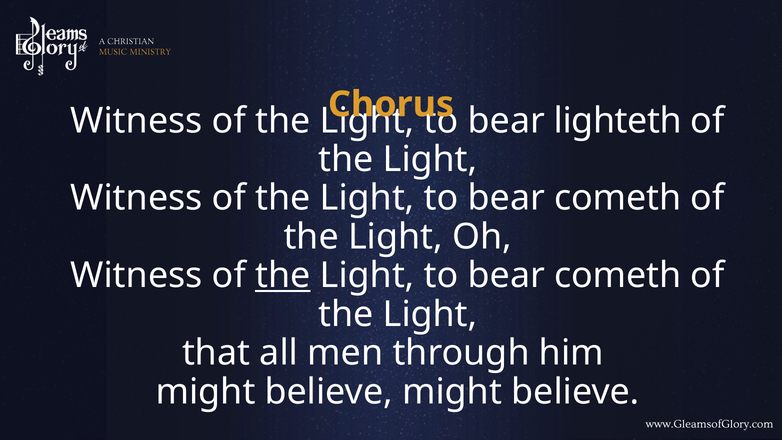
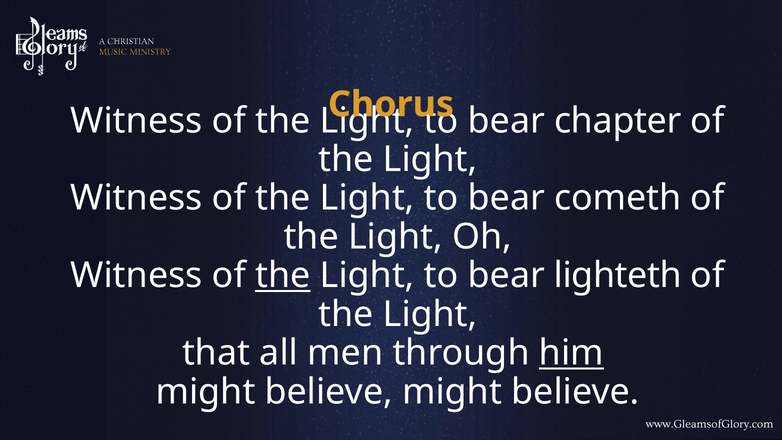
lighteth: lighteth -> chapter
cometh at (618, 275): cometh -> lighteth
him underline: none -> present
